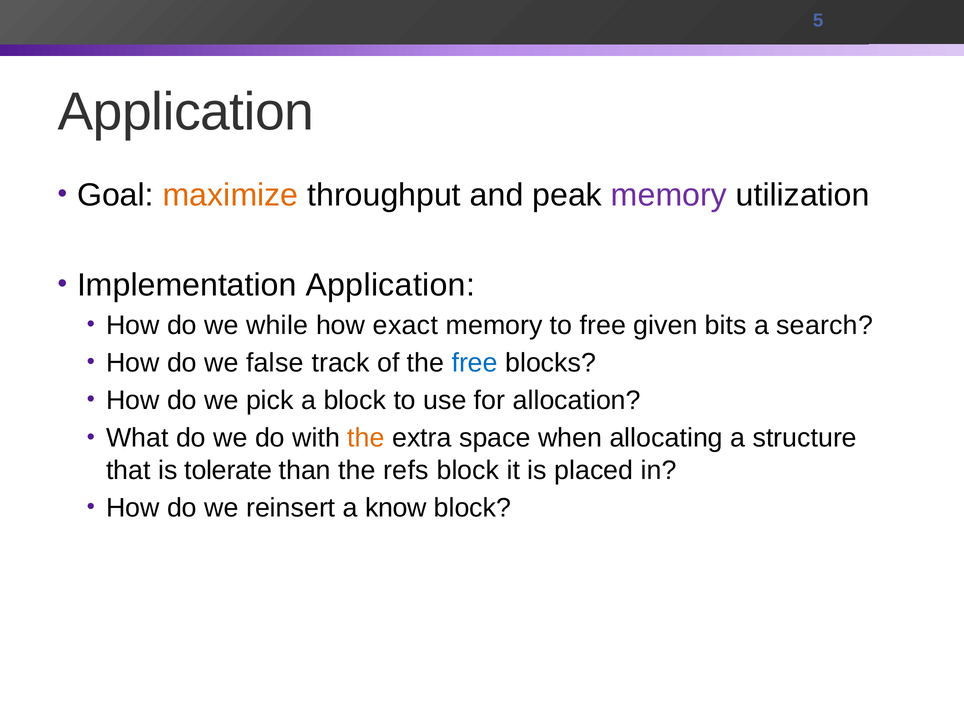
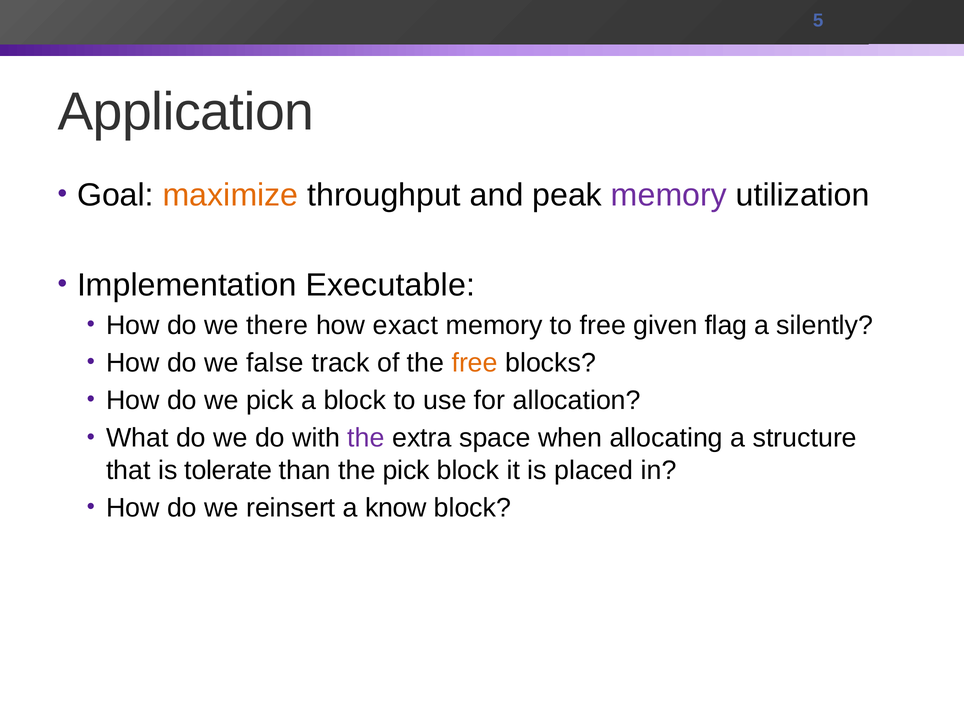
Implementation Application: Application -> Executable
while: while -> there
bits: bits -> flag
search: search -> silently
free at (475, 363) colour: blue -> orange
the at (366, 438) colour: orange -> purple
the refs: refs -> pick
